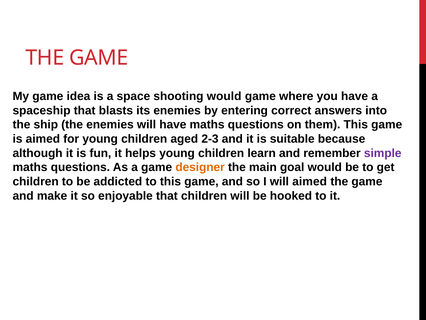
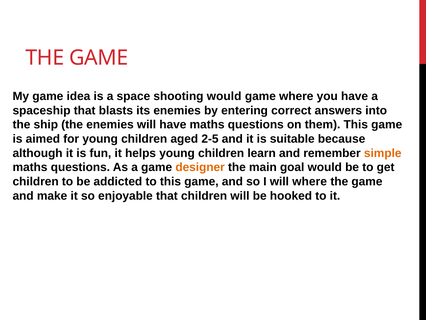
2-3: 2-3 -> 2-5
simple colour: purple -> orange
will aimed: aimed -> where
